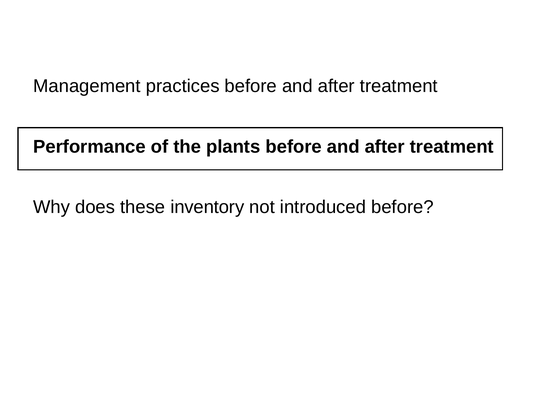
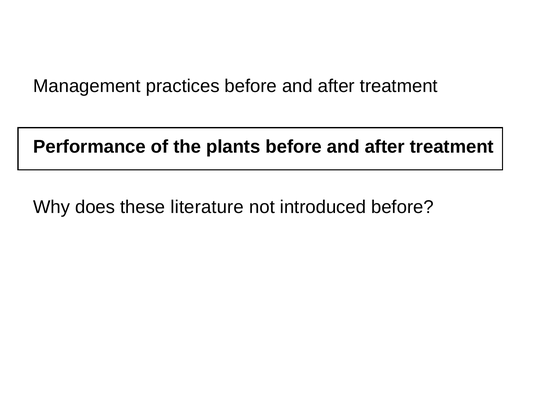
inventory: inventory -> literature
